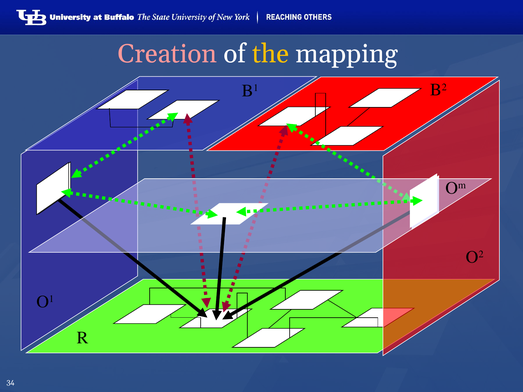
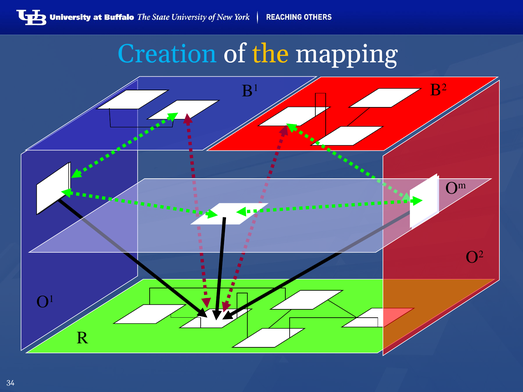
Creation colour: pink -> light blue
